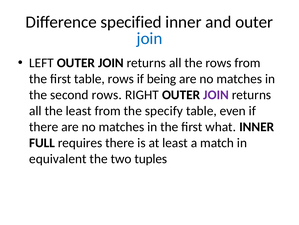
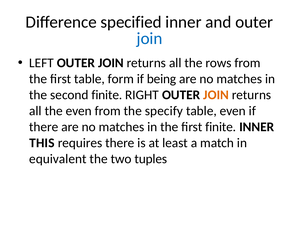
table rows: rows -> form
second rows: rows -> finite
JOIN at (216, 95) colour: purple -> orange
the least: least -> even
first what: what -> finite
FULL: FULL -> THIS
